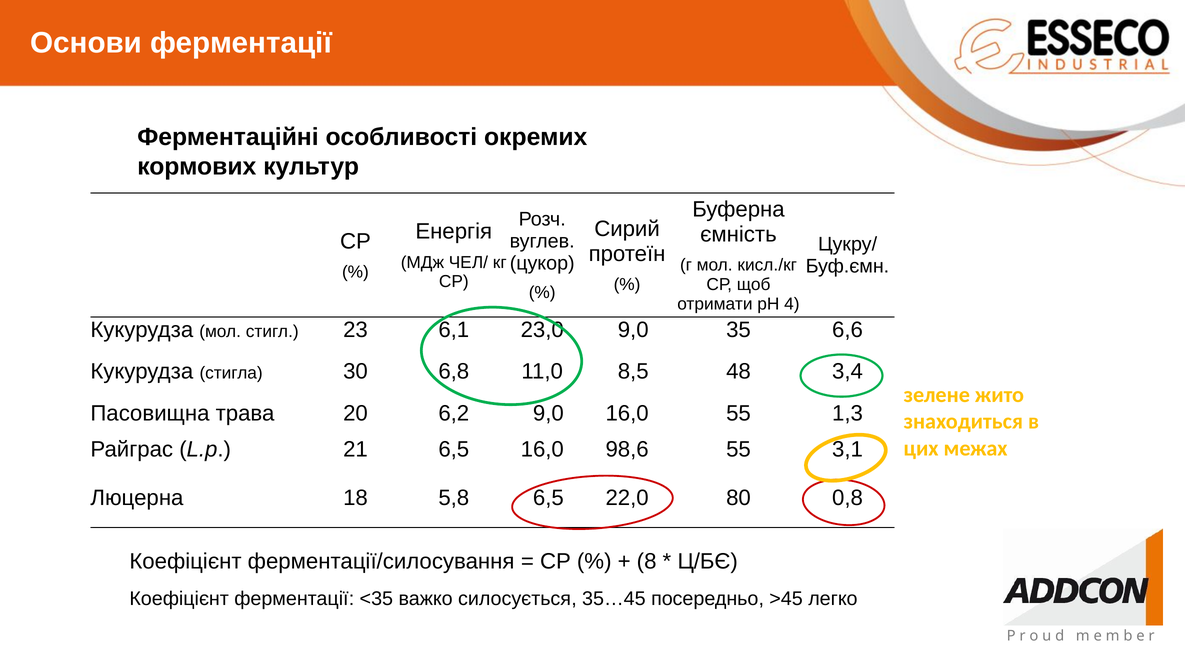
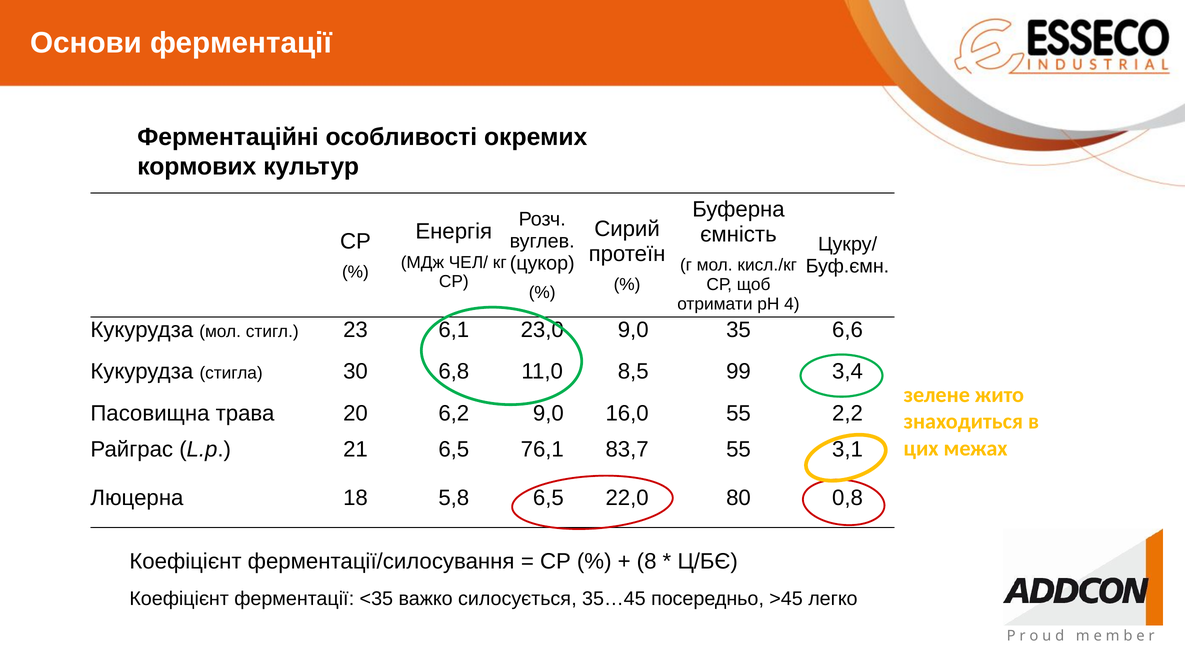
48: 48 -> 99
1,3: 1,3 -> 2,2
16,0 at (542, 449): 16,0 -> 76,1
98,6: 98,6 -> 83,7
